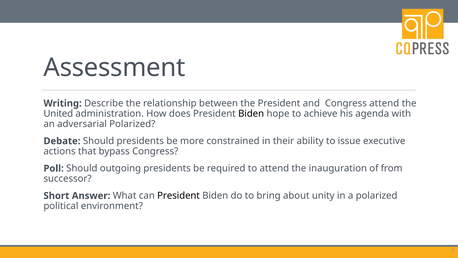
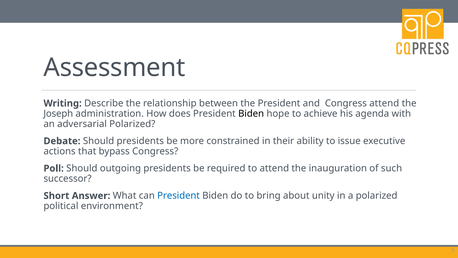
United: United -> Joseph
from: from -> such
President at (179, 195) colour: black -> blue
